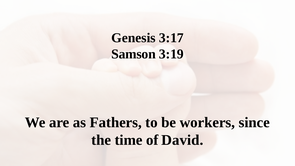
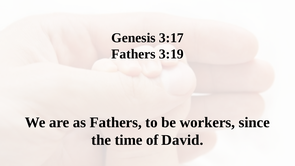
Samson at (134, 54): Samson -> Fathers
